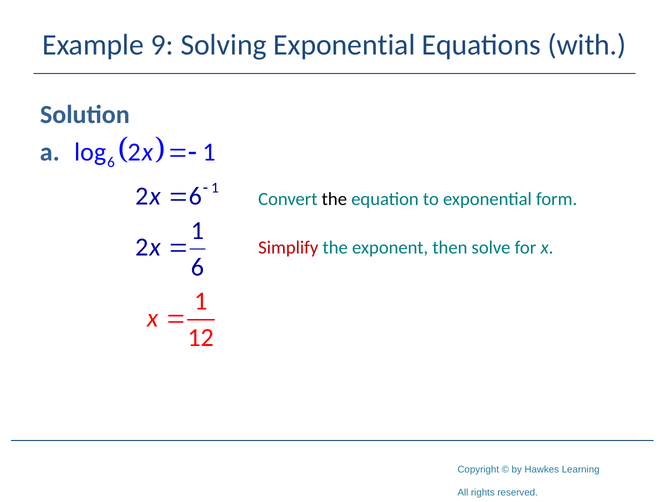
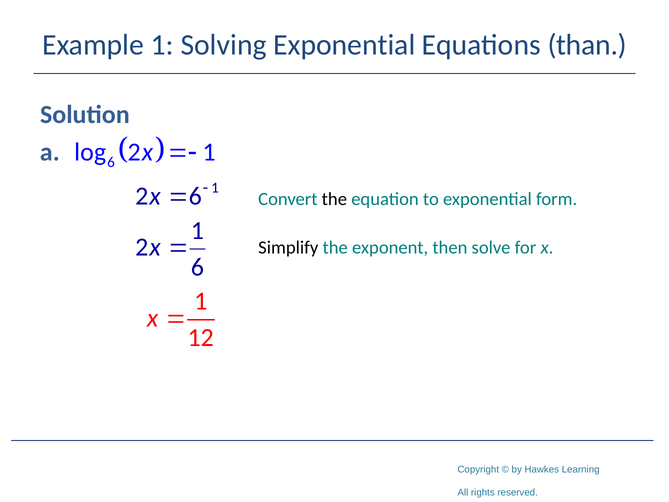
Example 9: 9 -> 1
with: with -> than
Simplify colour: red -> black
